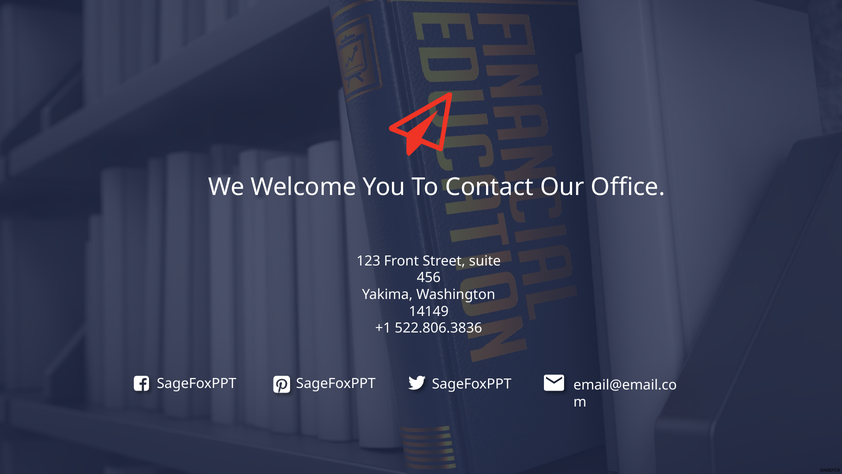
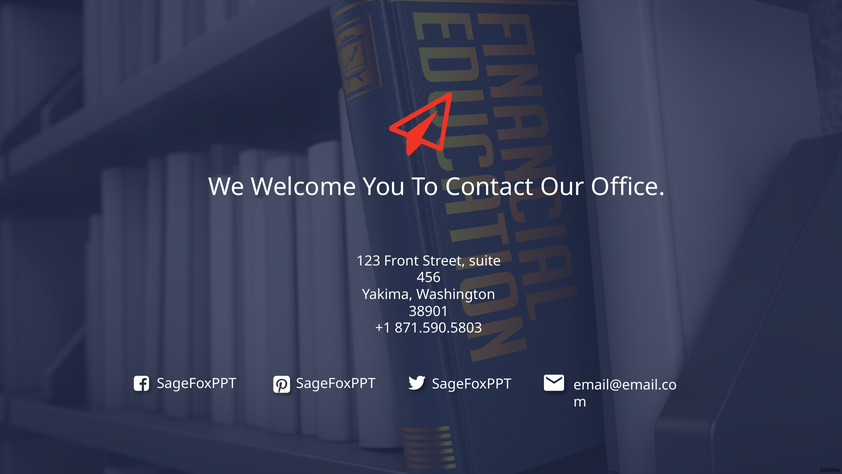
14149: 14149 -> 38901
522.806.3836: 522.806.3836 -> 871.590.5803
